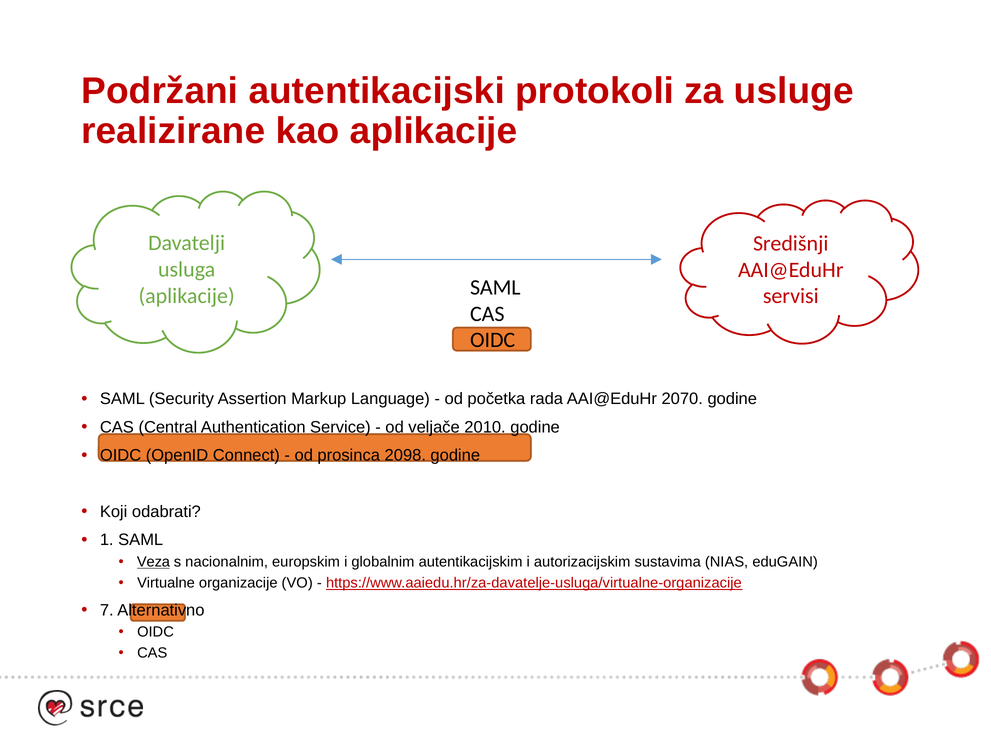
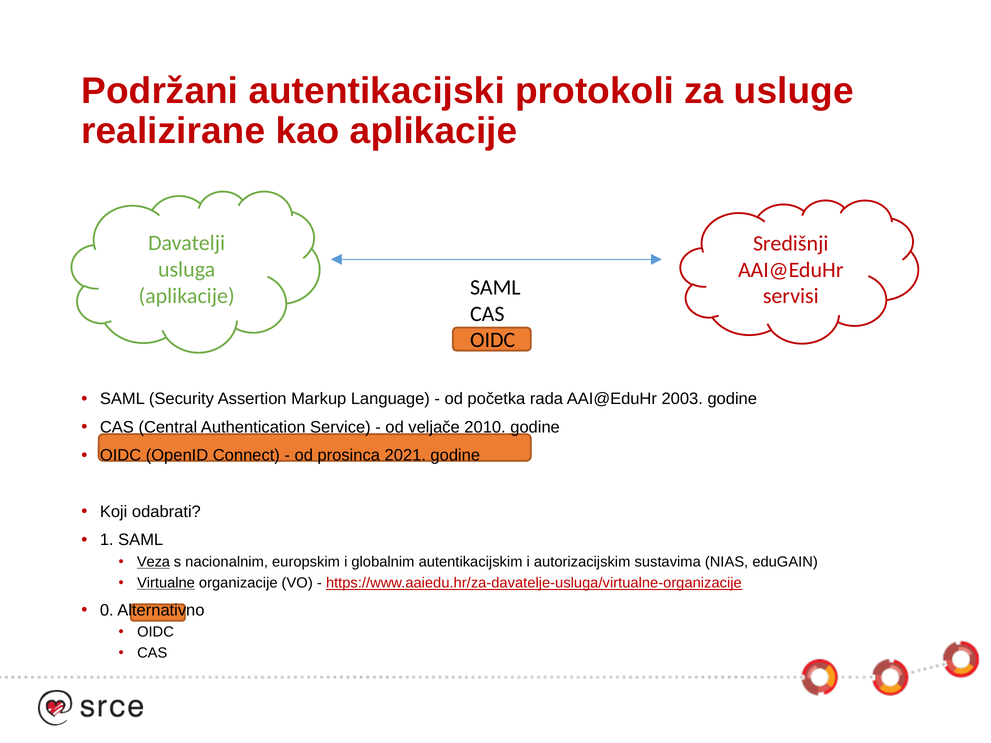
2070: 2070 -> 2003
2098: 2098 -> 2021
Virtualne underline: none -> present
7: 7 -> 0
